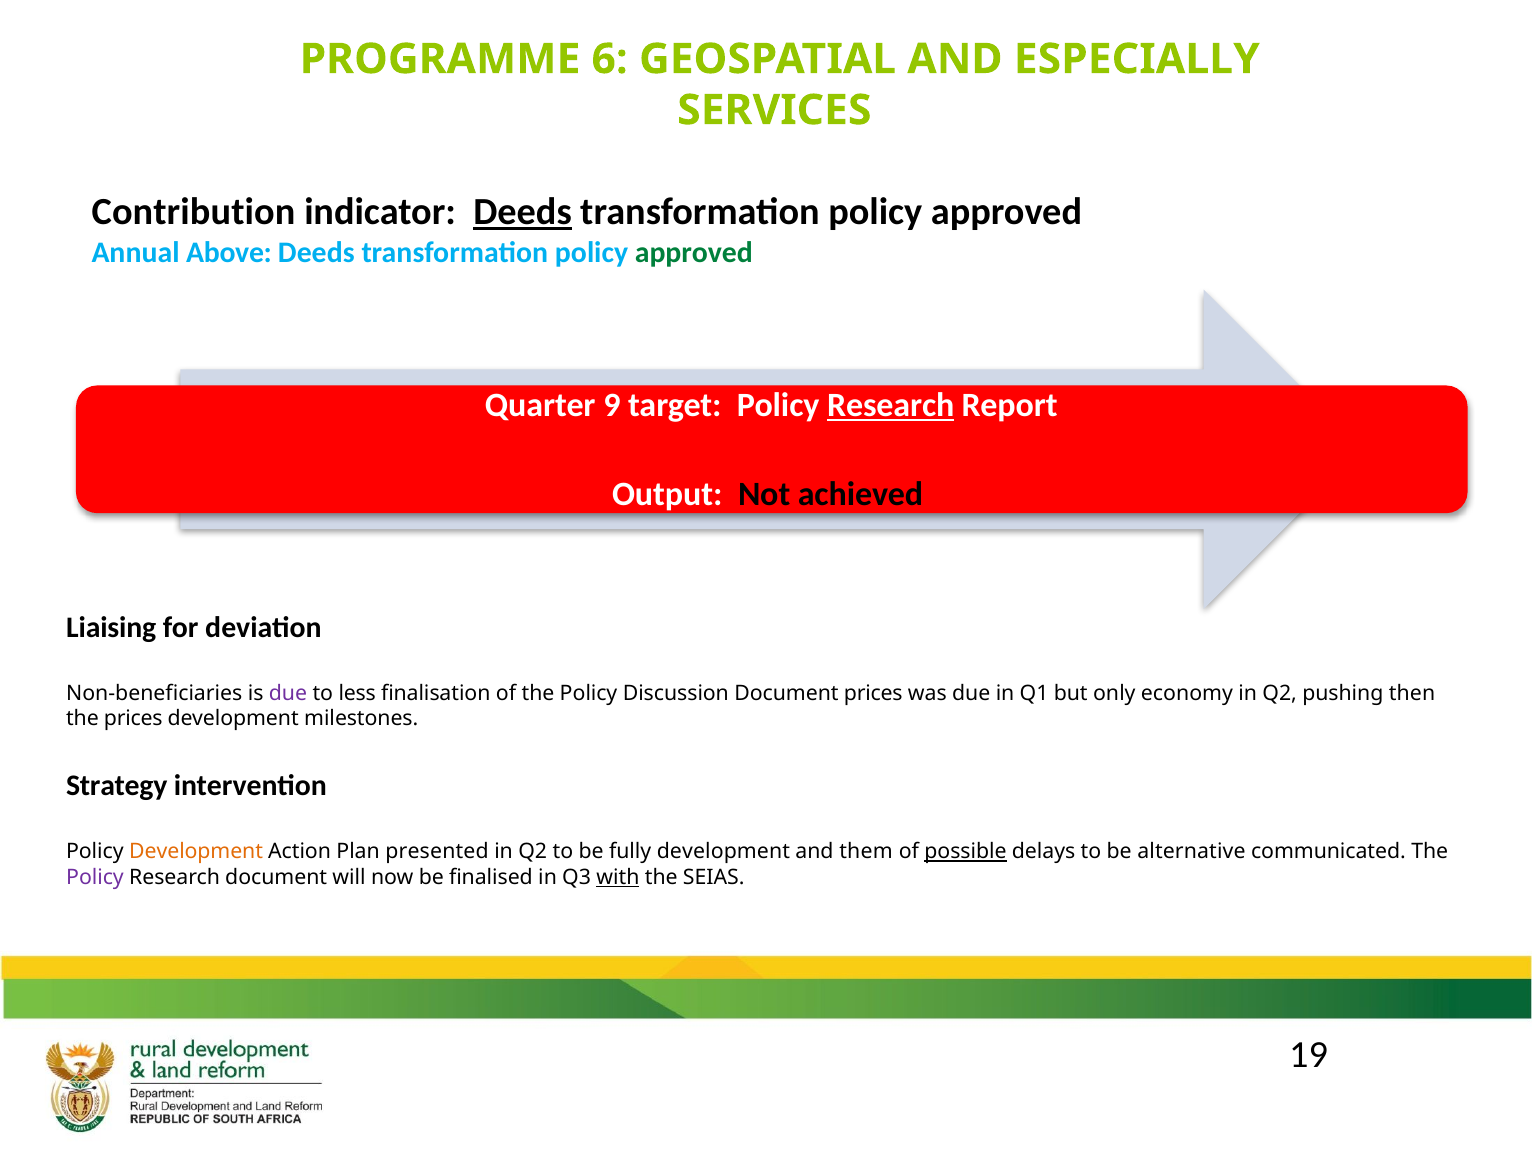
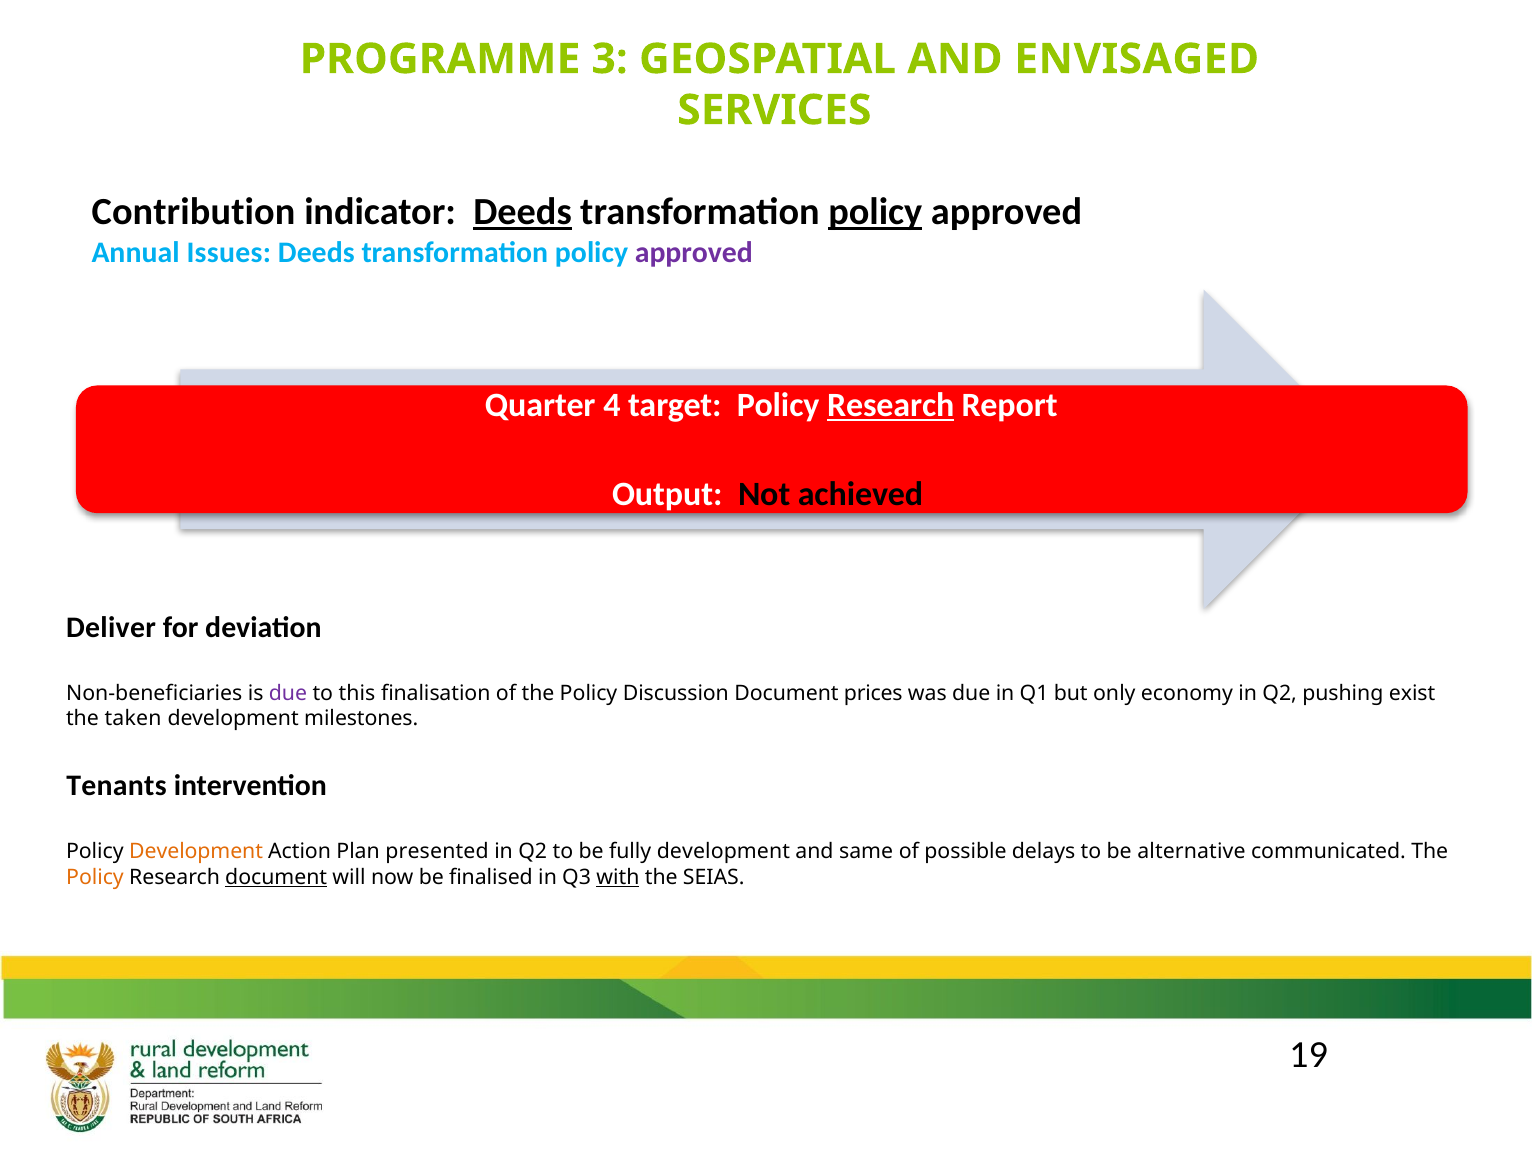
6: 6 -> 3
ESPECIALLY: ESPECIALLY -> ENVISAGED
policy at (875, 212) underline: none -> present
Above: Above -> Issues
approved at (694, 252) colour: green -> purple
9: 9 -> 4
Liaising: Liaising -> Deliver
less: less -> this
then: then -> exist
the prices: prices -> taken
Strategy: Strategy -> Tenants
them: them -> same
possible underline: present -> none
Policy at (95, 877) colour: purple -> orange
document at (276, 877) underline: none -> present
